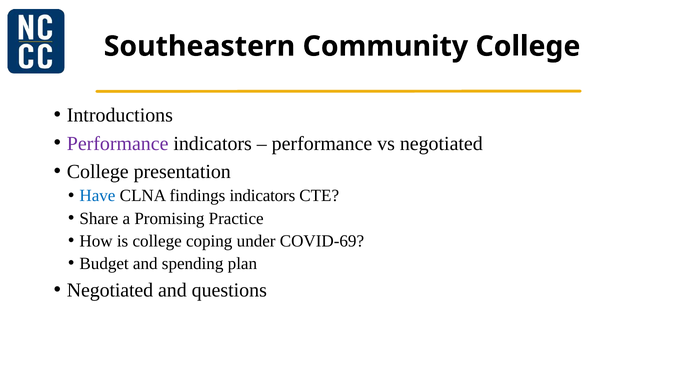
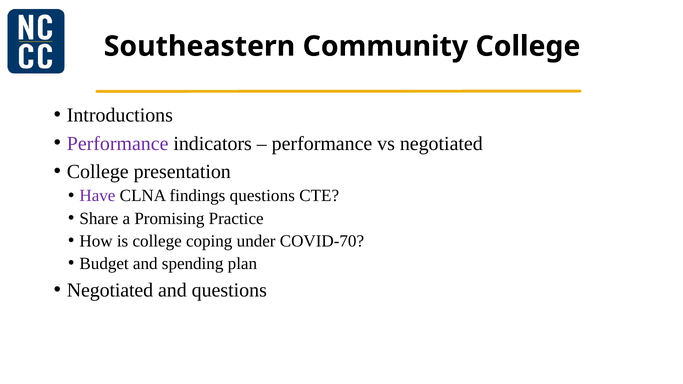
Have colour: blue -> purple
findings indicators: indicators -> questions
COVID-69: COVID-69 -> COVID-70
